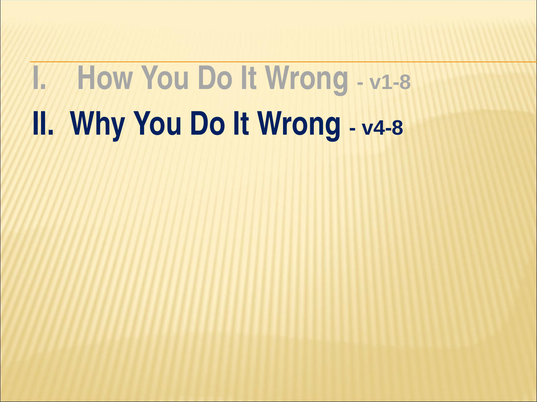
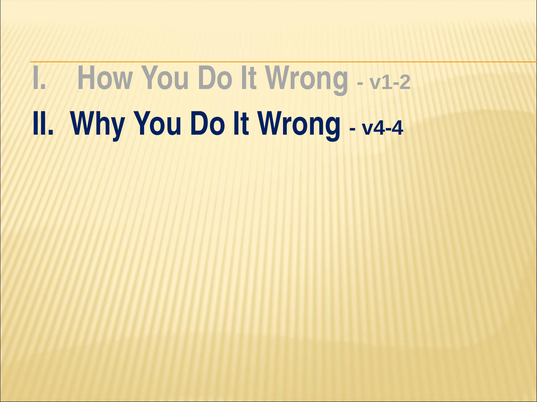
v1-8: v1-8 -> v1-2
v4-8: v4-8 -> v4-4
